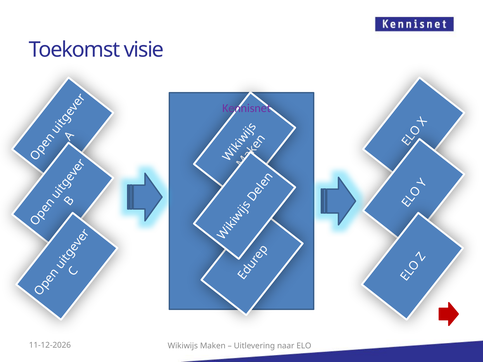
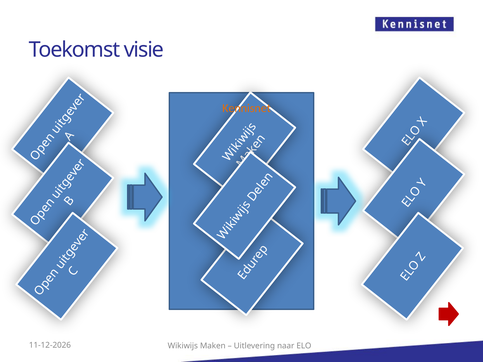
Kennisnet colour: purple -> orange
